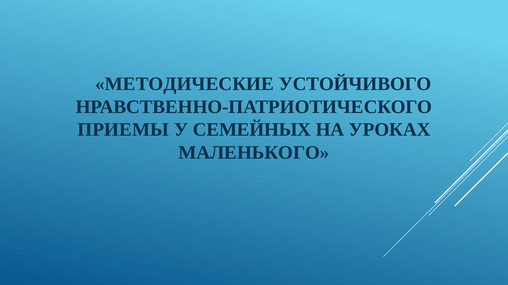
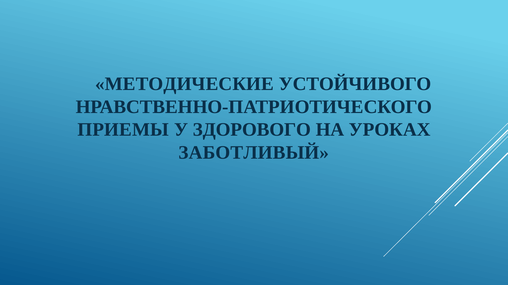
СЕМЕЙНЫХ: СЕМЕЙНЫХ -> ЗДОРОВОГО
МАЛЕНЬКОГО: МАЛЕНЬКОГО -> ЗАБОТЛИВЫЙ
